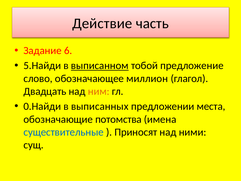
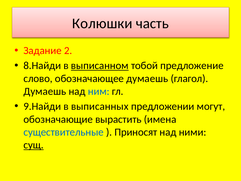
Действие: Действие -> Колюшки
6: 6 -> 2
5.Найди: 5.Найди -> 8.Найди
обозначающее миллион: миллион -> думаешь
Двадцать at (45, 91): Двадцать -> Думаешь
ним colour: orange -> blue
0.Найди: 0.Найди -> 9.Найди
места: места -> могут
потомства: потомства -> вырастить
сущ underline: none -> present
